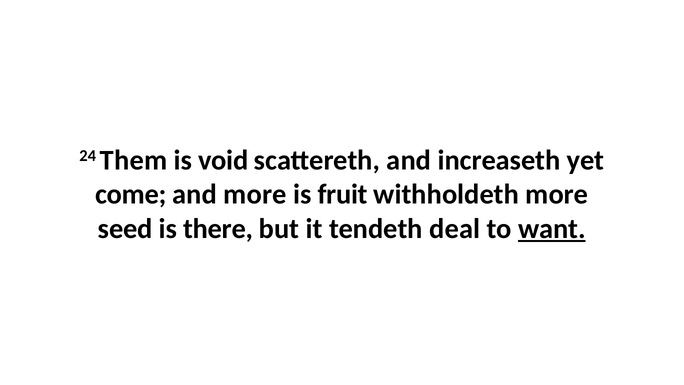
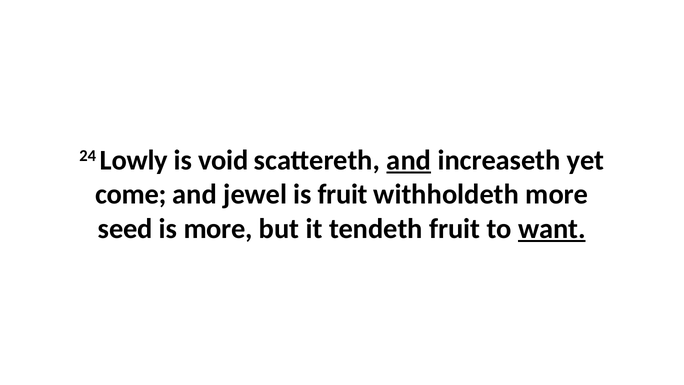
Them: Them -> Lowly
and at (409, 160) underline: none -> present
and more: more -> jewel
is there: there -> more
tendeth deal: deal -> fruit
